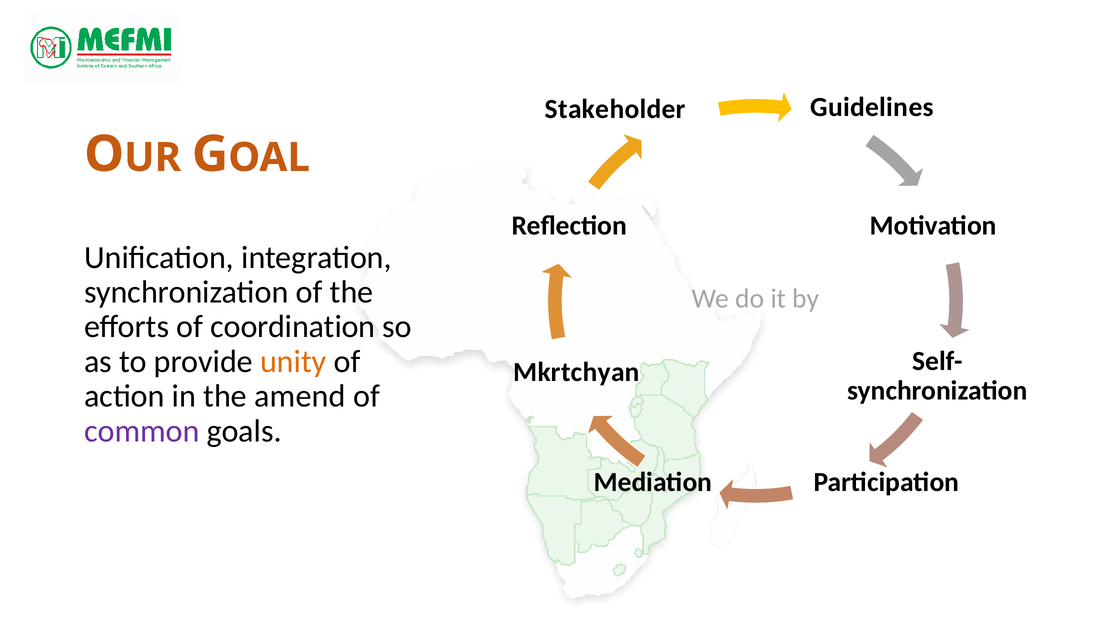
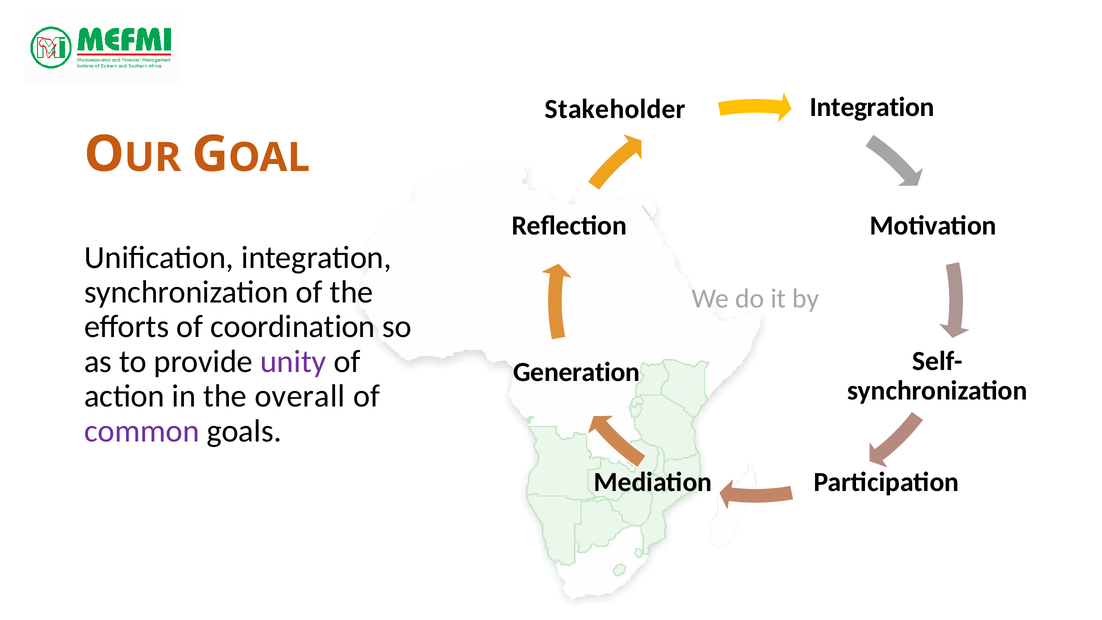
Guidelines at (872, 107): Guidelines -> Integration
unity colour: orange -> purple
Mkrtchyan: Mkrtchyan -> Generation
amend: amend -> overall
